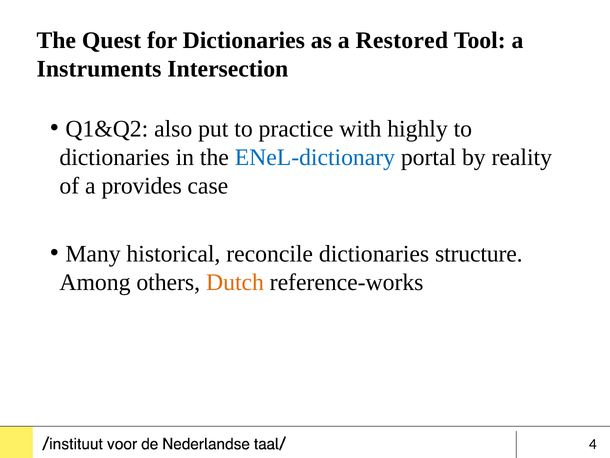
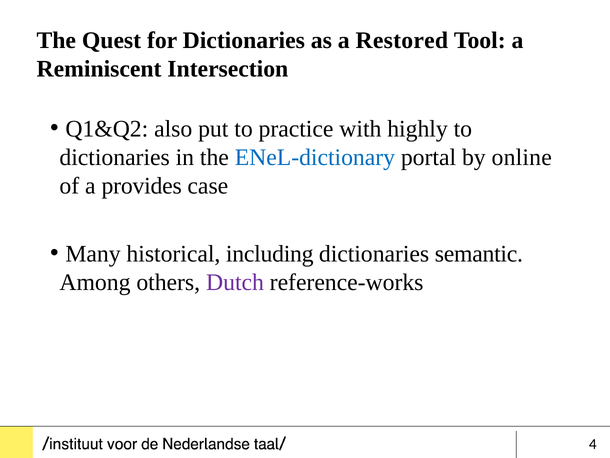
Instruments: Instruments -> Reminiscent
reality: reality -> online
reconcile: reconcile -> including
structure: structure -> semantic
Dutch colour: orange -> purple
